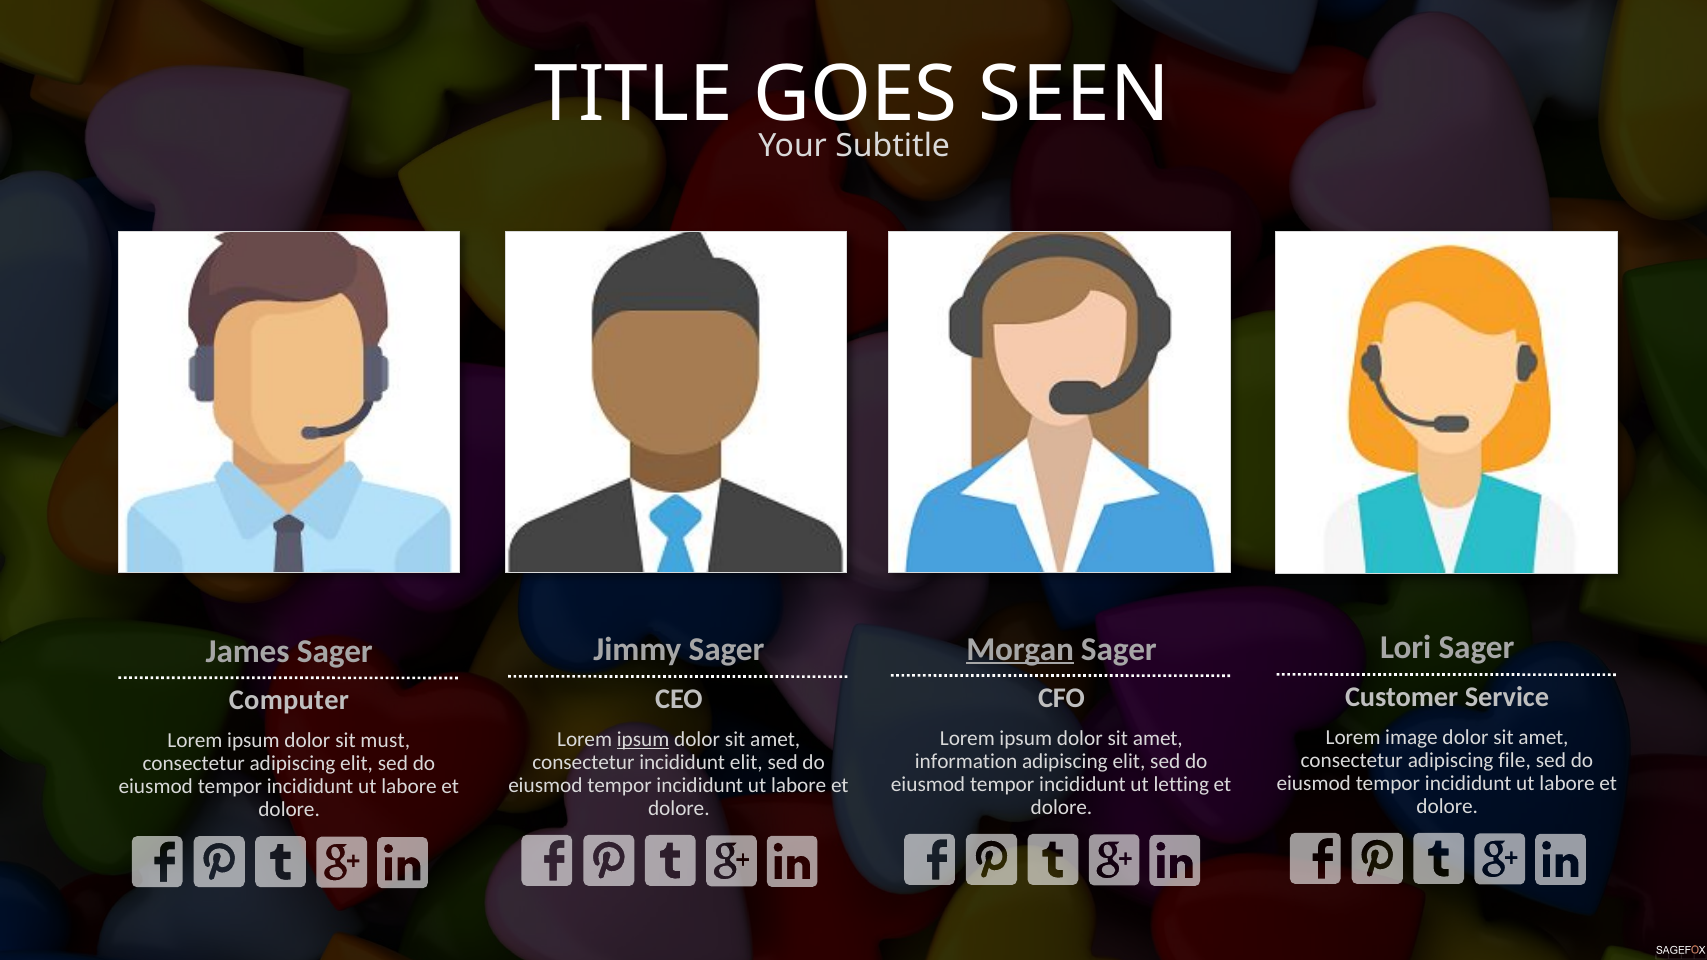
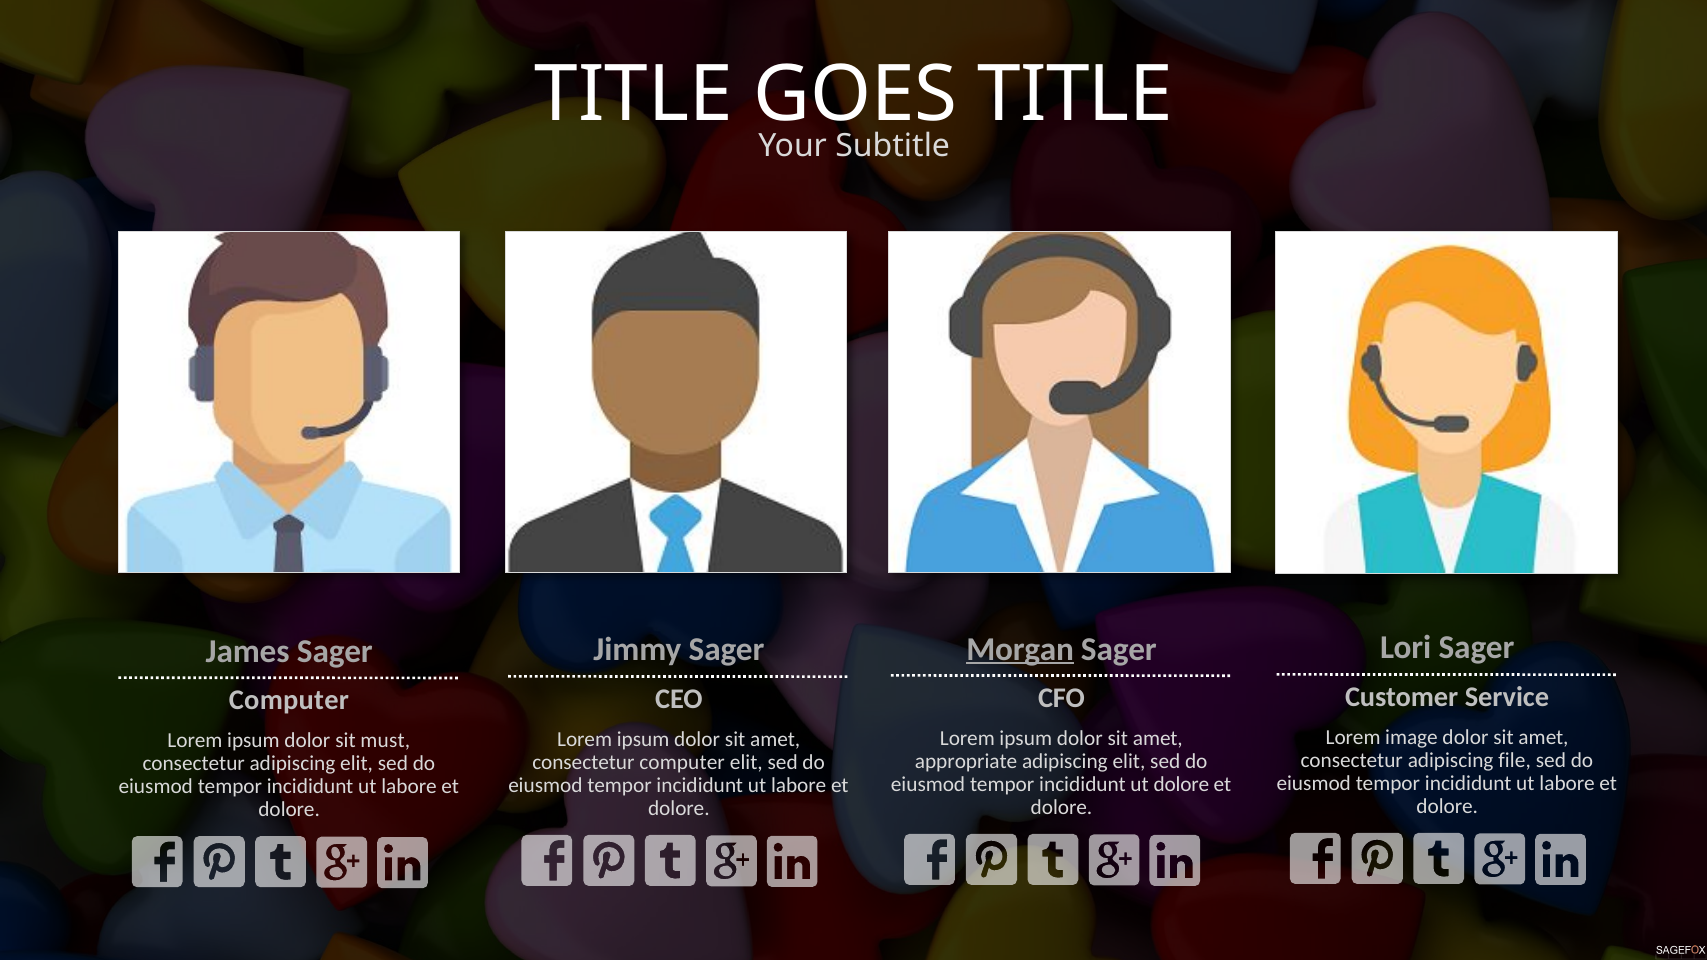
SEEN at (1074, 95): SEEN -> TITLE
ipsum at (643, 739) underline: present -> none
information: information -> appropriate
consectetur incididunt: incididunt -> computer
ut letting: letting -> dolore
